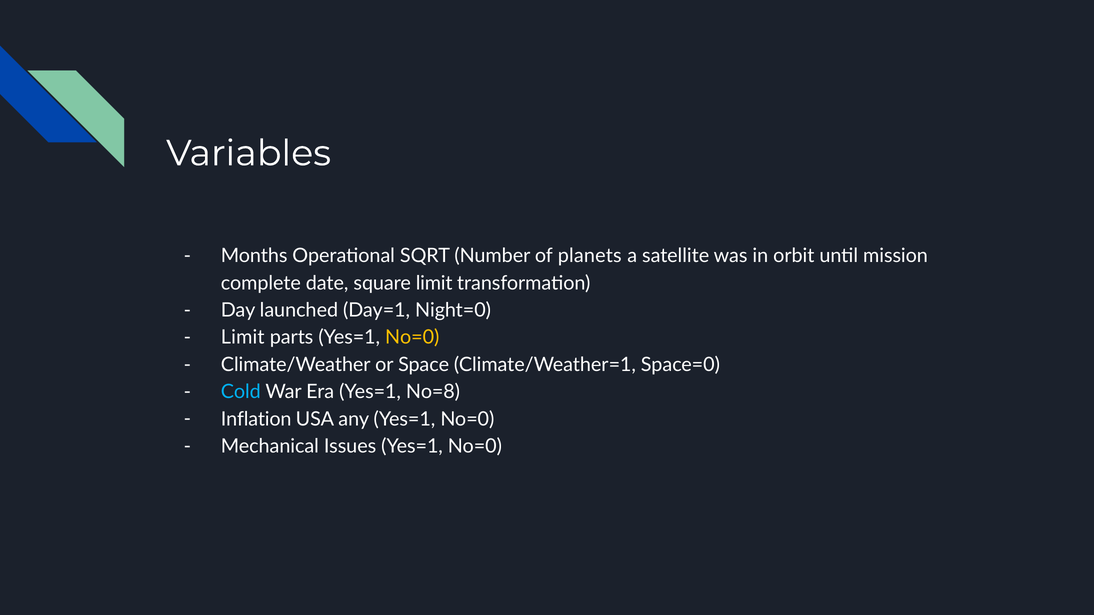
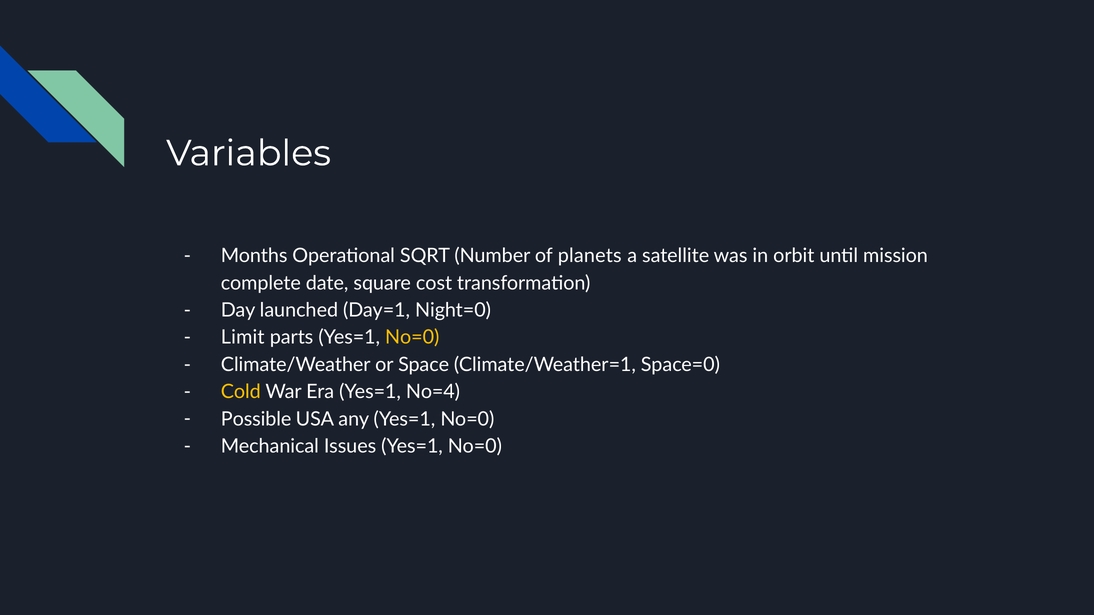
square limit: limit -> cost
Cold colour: light blue -> yellow
No=8: No=8 -> No=4
Inflation: Inflation -> Possible
